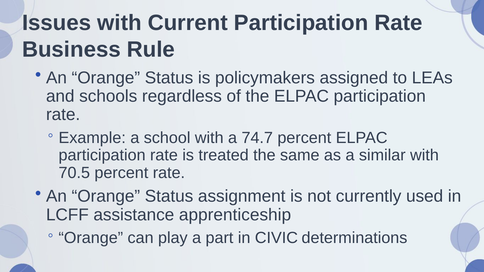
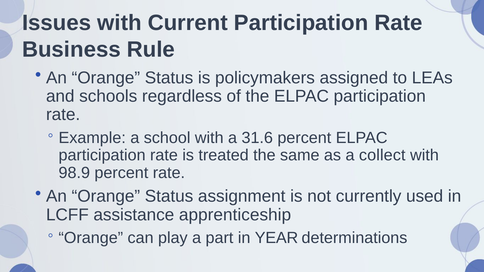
74.7: 74.7 -> 31.6
similar: similar -> collect
70.5: 70.5 -> 98.9
CIVIC: CIVIC -> YEAR
